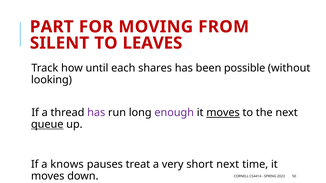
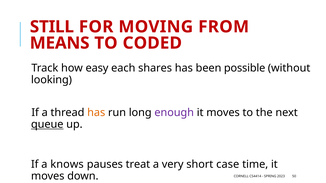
PART: PART -> STILL
SILENT: SILENT -> MEANS
LEAVES: LEAVES -> CODED
until: until -> easy
has at (96, 113) colour: purple -> orange
moves at (223, 113) underline: present -> none
short next: next -> case
